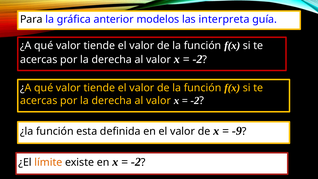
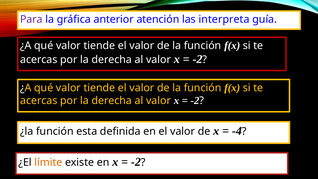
Para colour: black -> purple
modelos: modelos -> atención
-9: -9 -> -4
